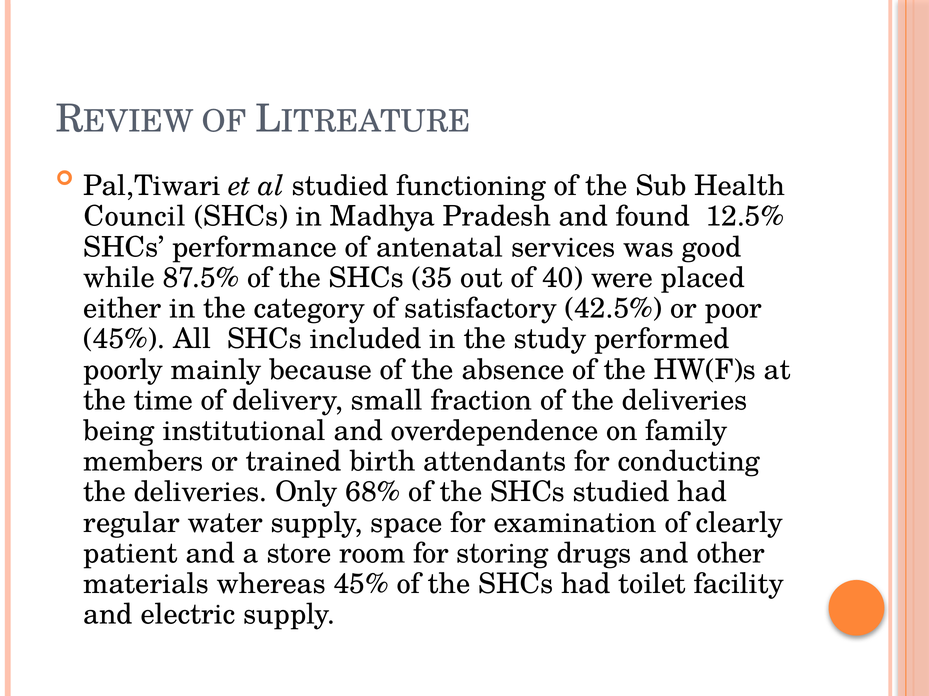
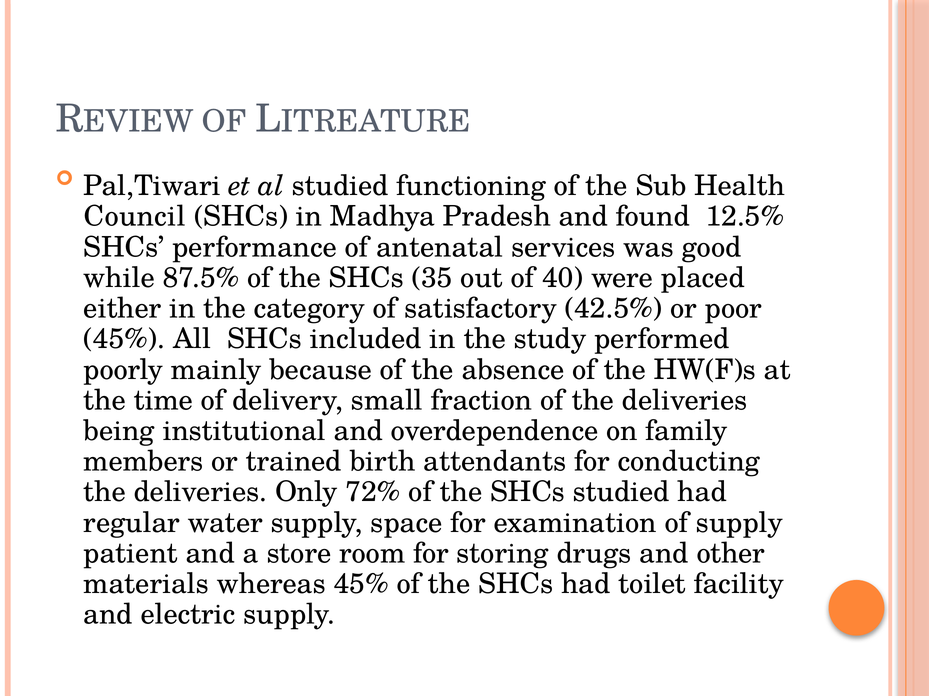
68%: 68% -> 72%
of clearly: clearly -> supply
